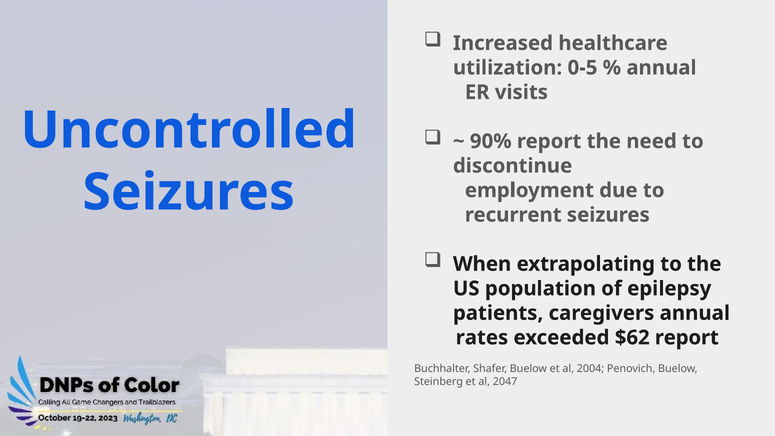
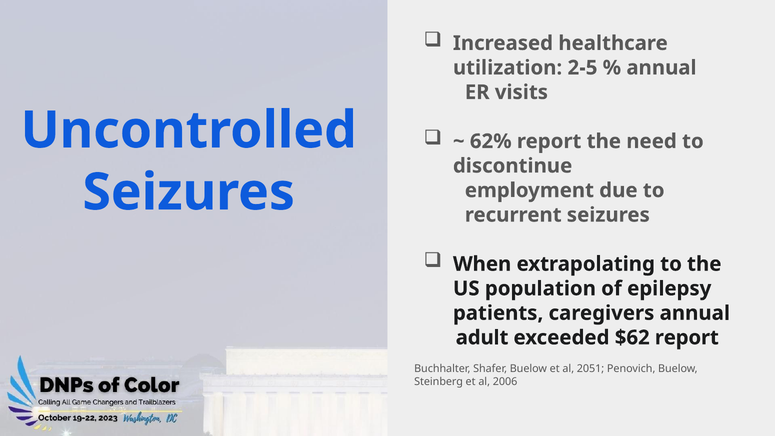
0-5: 0-5 -> 2-5
90%: 90% -> 62%
rates: rates -> adult
2004: 2004 -> 2051
2047: 2047 -> 2006
